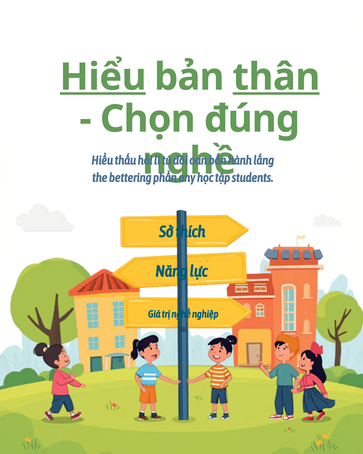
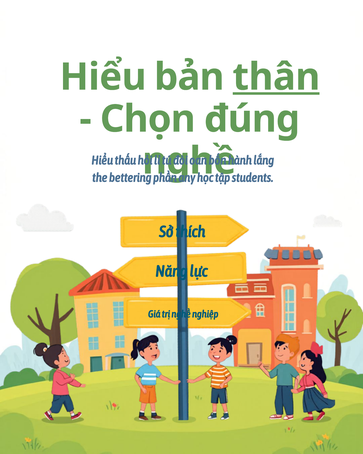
Hiểu at (103, 77) underline: present -> none
